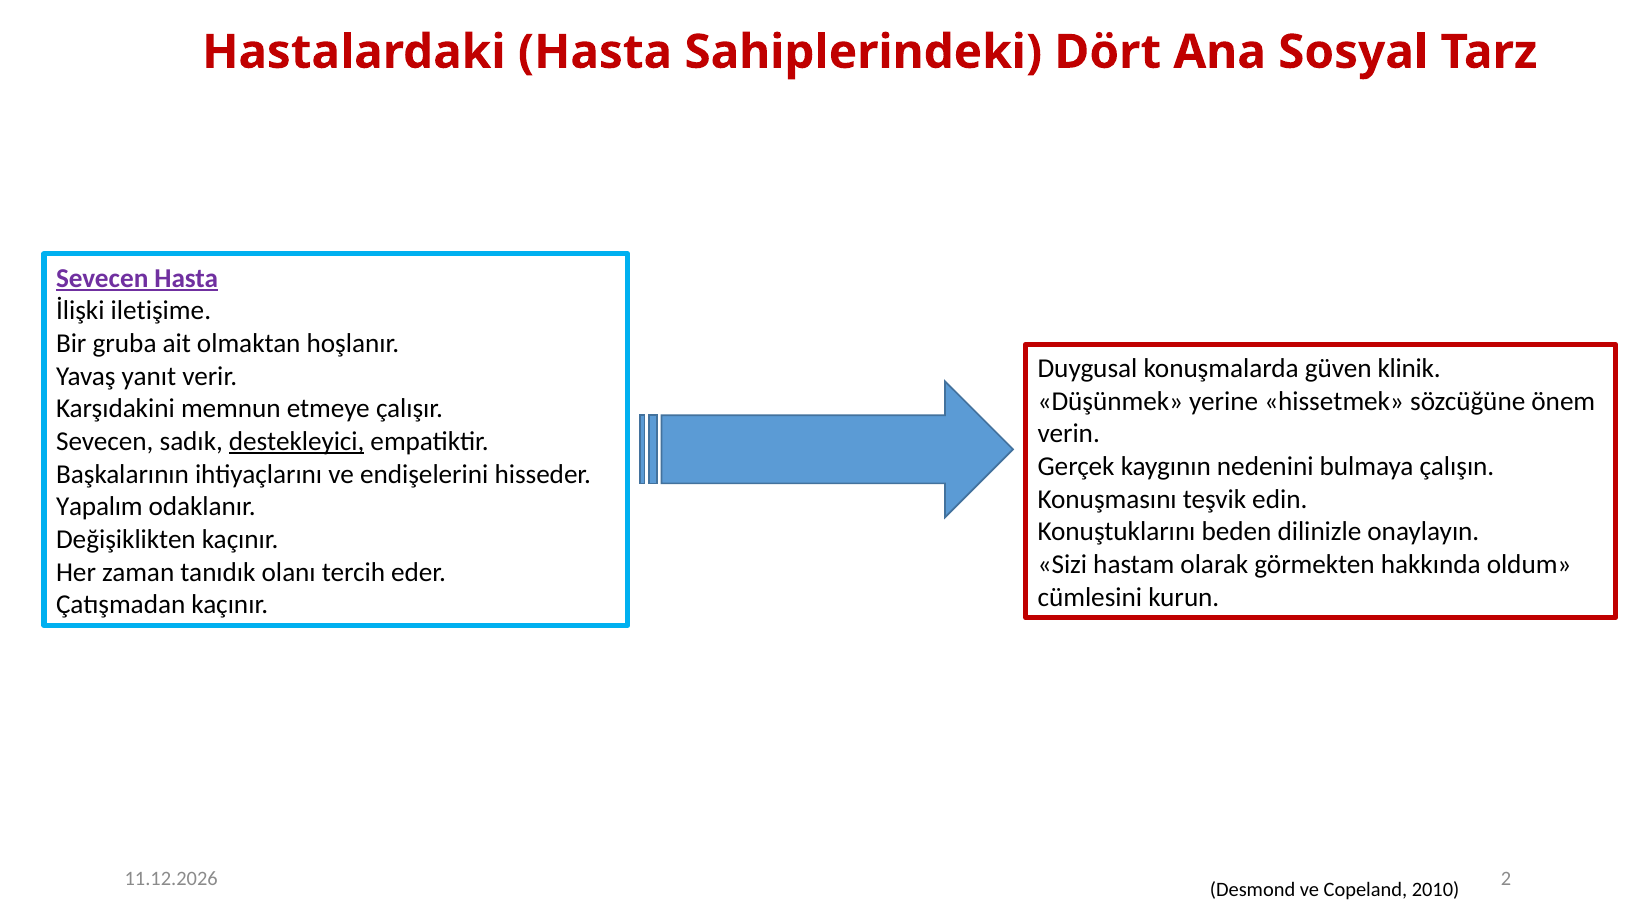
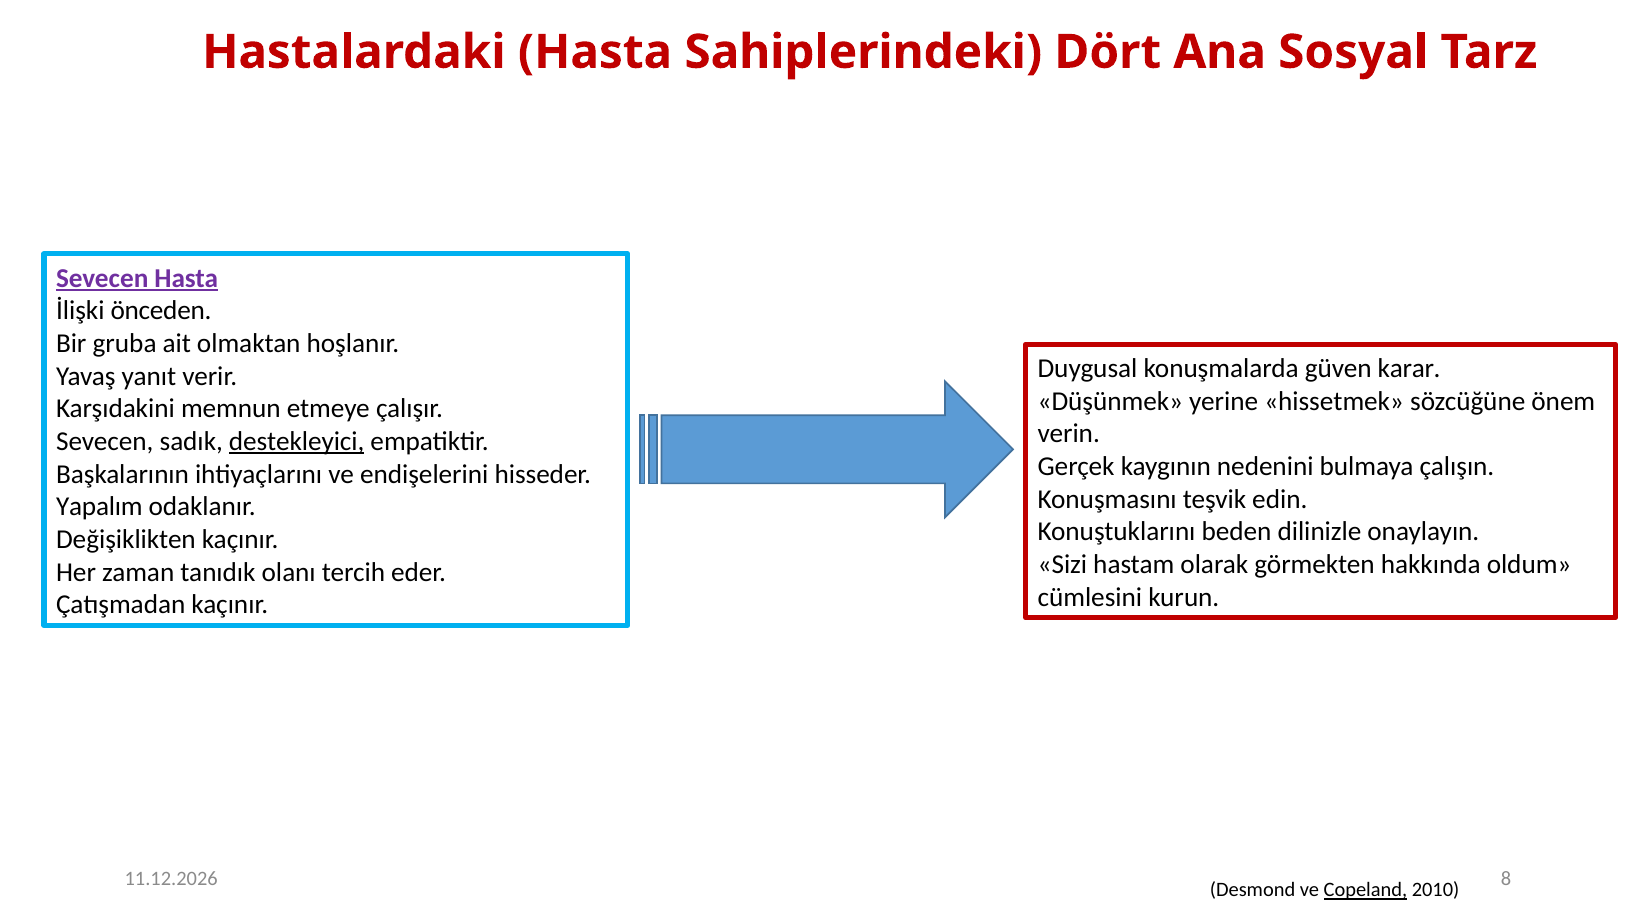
iletişime: iletişime -> önceden
klinik: klinik -> karar
2: 2 -> 8
Copeland underline: none -> present
